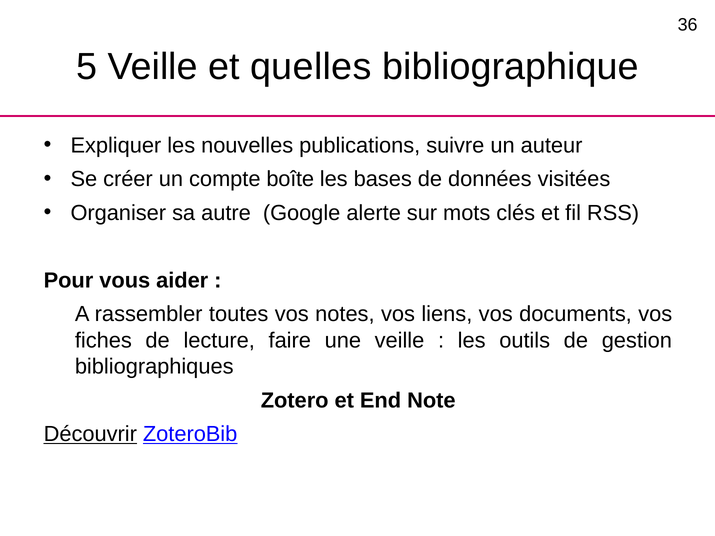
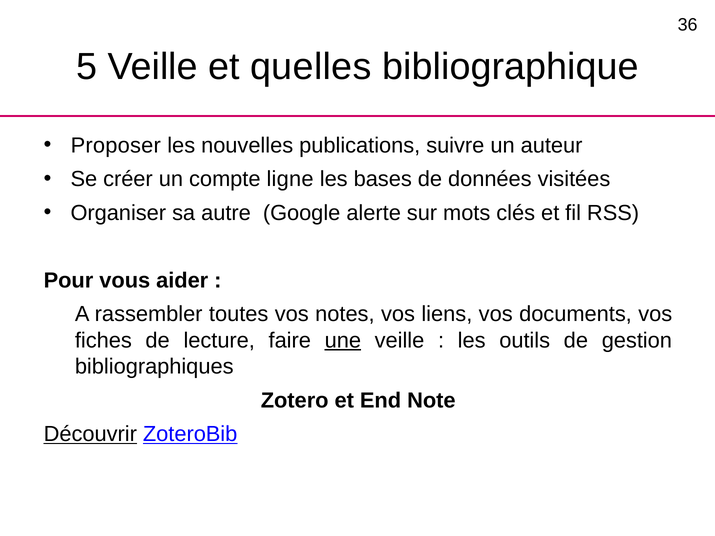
Expliquer: Expliquer -> Proposer
boîte: boîte -> ligne
une underline: none -> present
